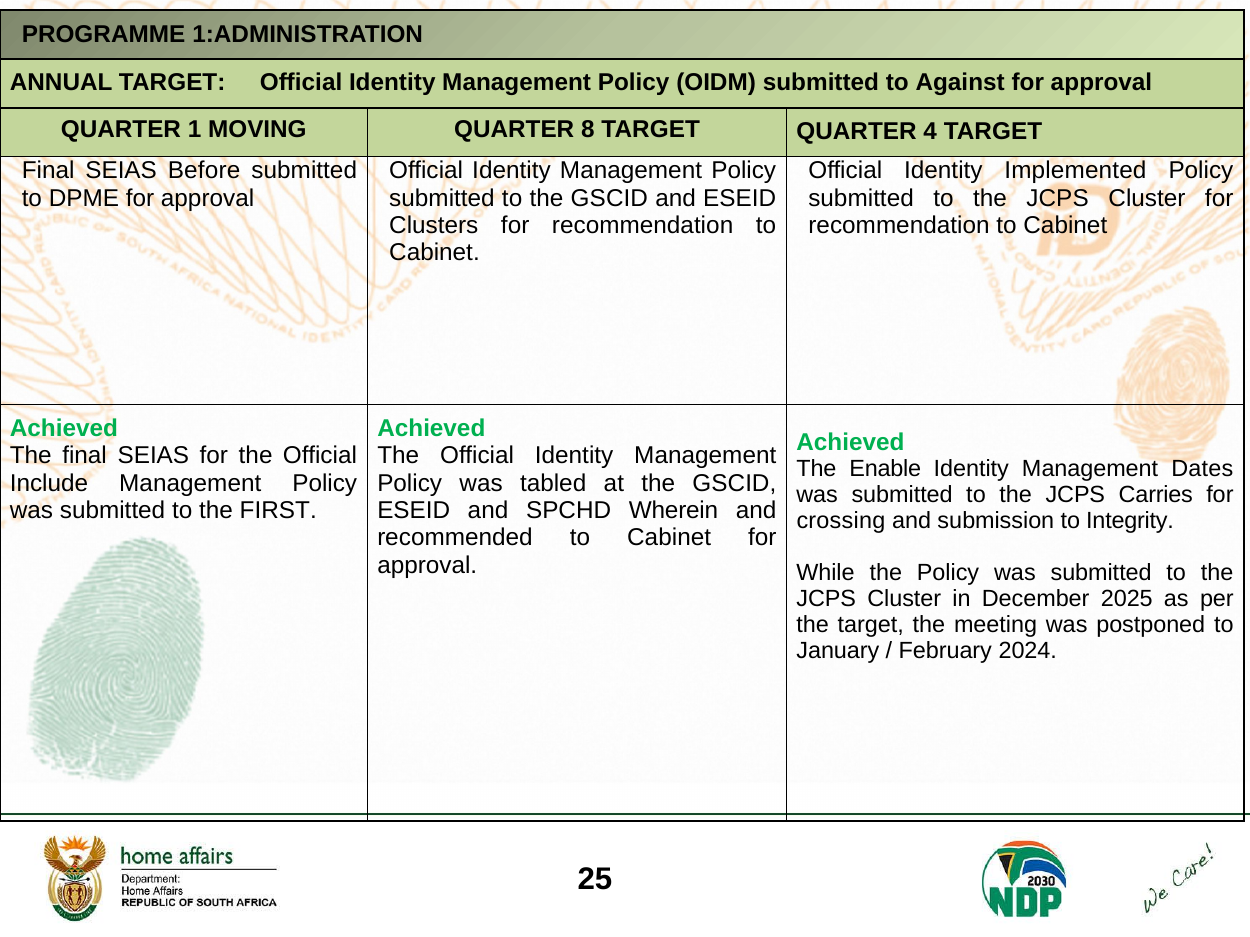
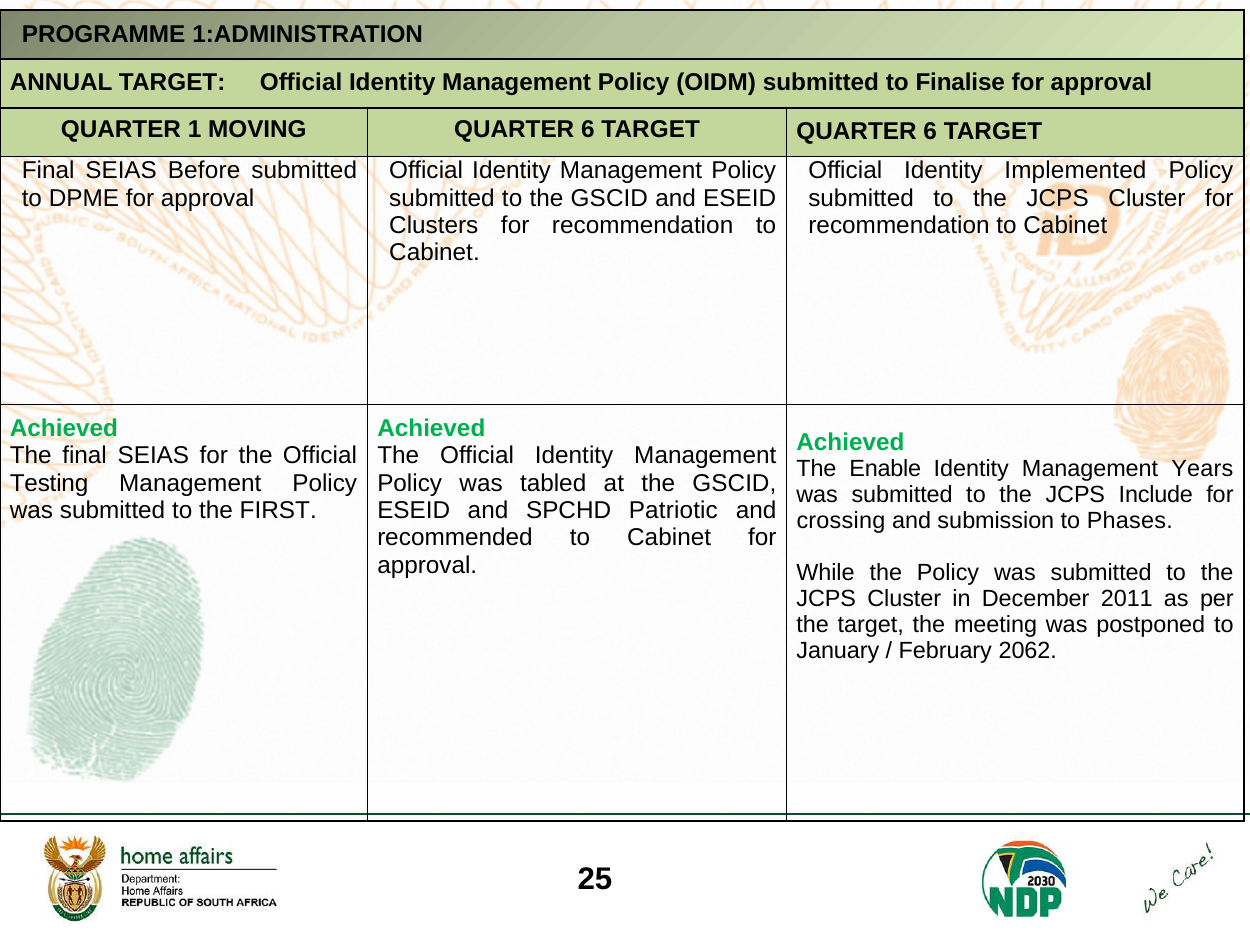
Against: Against -> Finalise
8 at (588, 129): 8 -> 6
TARGET QUARTER 4: 4 -> 6
Dates: Dates -> Years
Include: Include -> Testing
Carries: Carries -> Include
Wherein: Wherein -> Patriotic
Integrity: Integrity -> Phases
2025: 2025 -> 2011
2024: 2024 -> 2062
